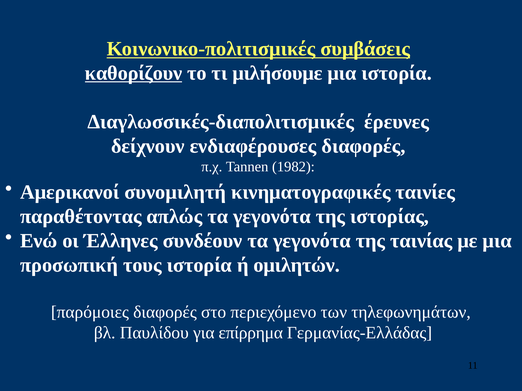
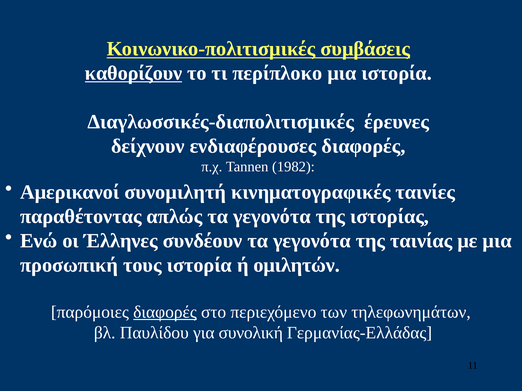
μιλήσουμε: μιλήσουμε -> περίπλοκο
διαφορές at (165, 312) underline: none -> present
επίρρημα: επίρρημα -> συνολική
